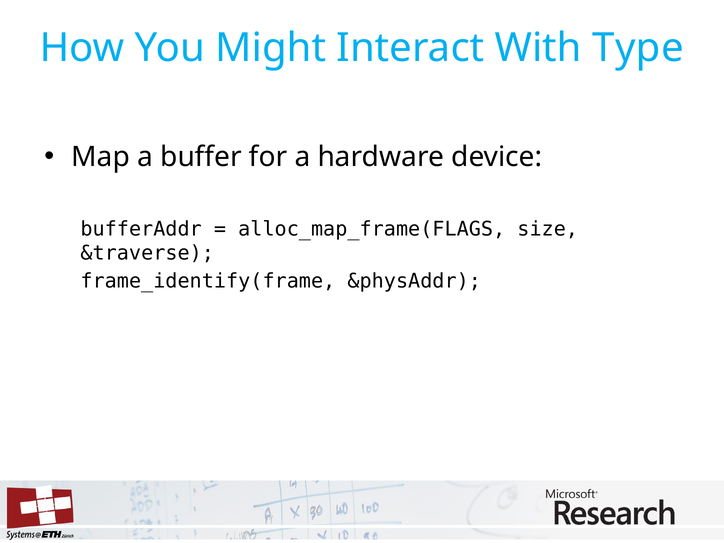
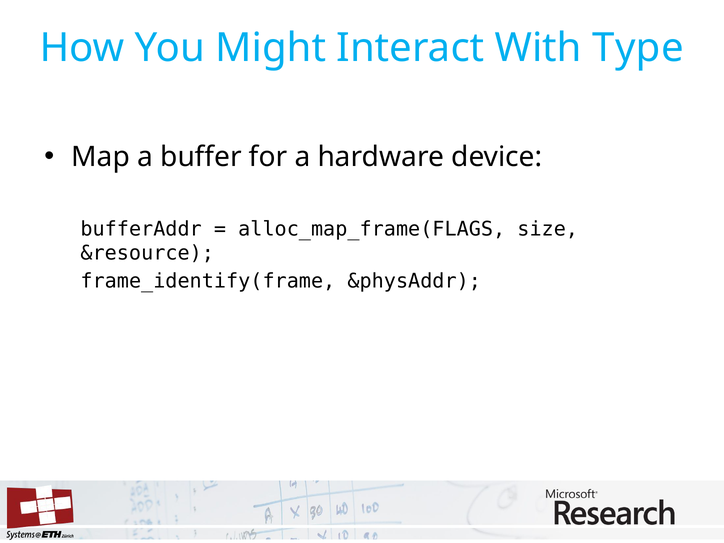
&traverse: &traverse -> &resource
